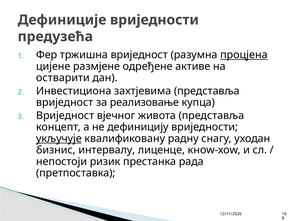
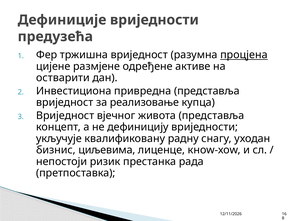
захтјевима: захтјевима -> привредна
укључује underline: present -> none
интервалу: интервалу -> циљевима
